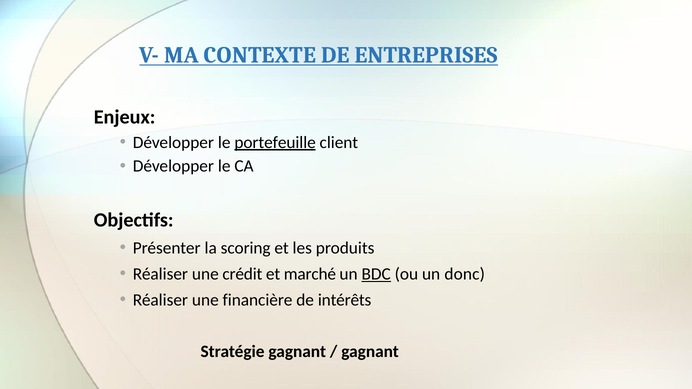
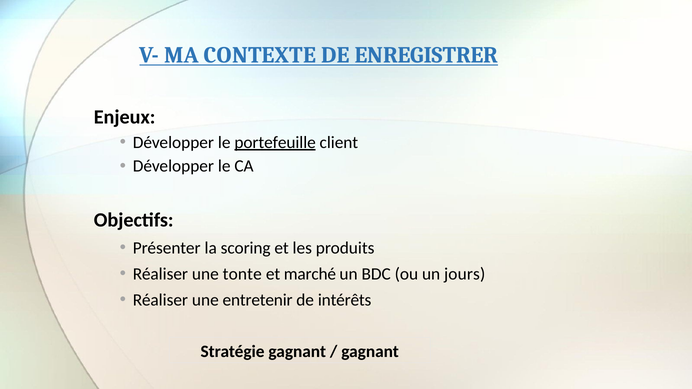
ENTREPRISES: ENTREPRISES -> ENREGISTRER
crédit: crédit -> tonte
BDC underline: present -> none
donc: donc -> jours
financière: financière -> entretenir
